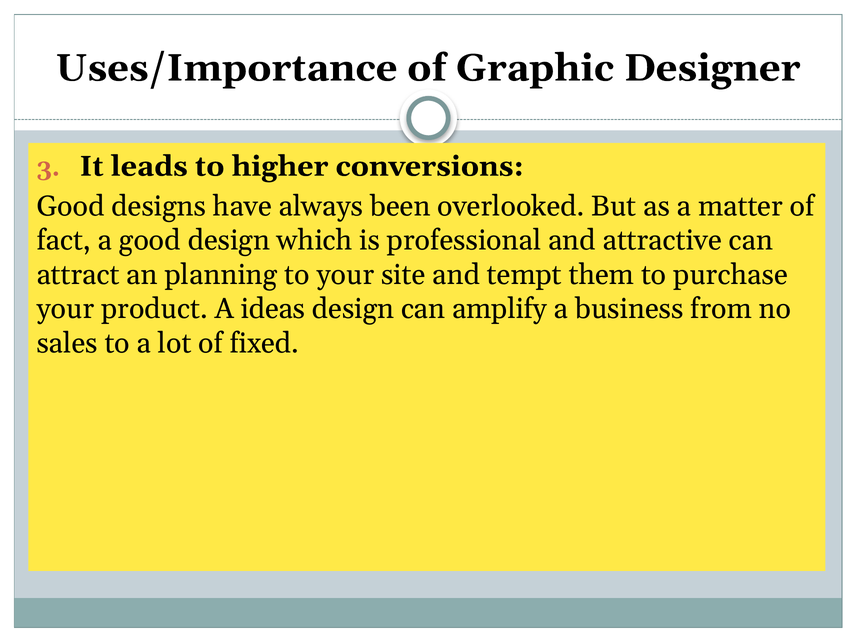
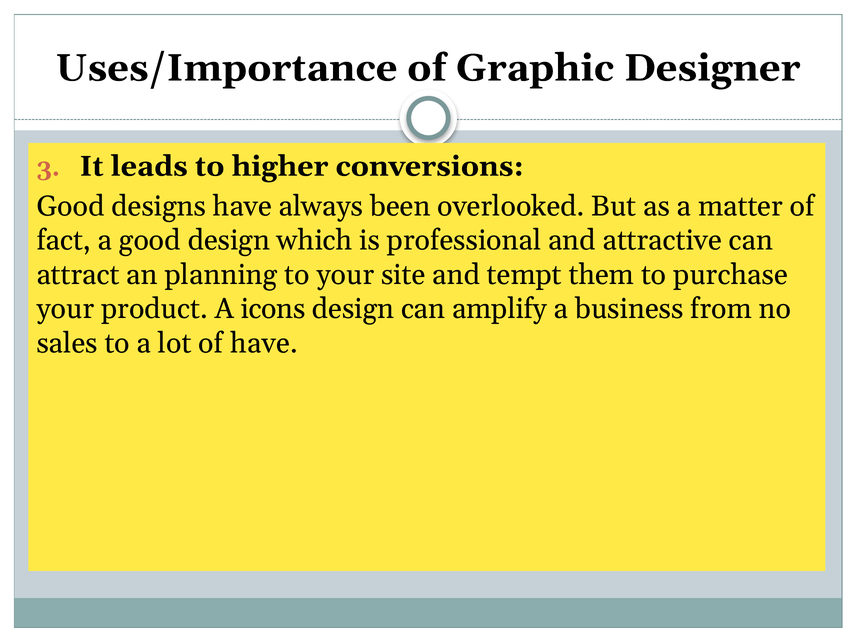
ideas: ideas -> icons
of fixed: fixed -> have
